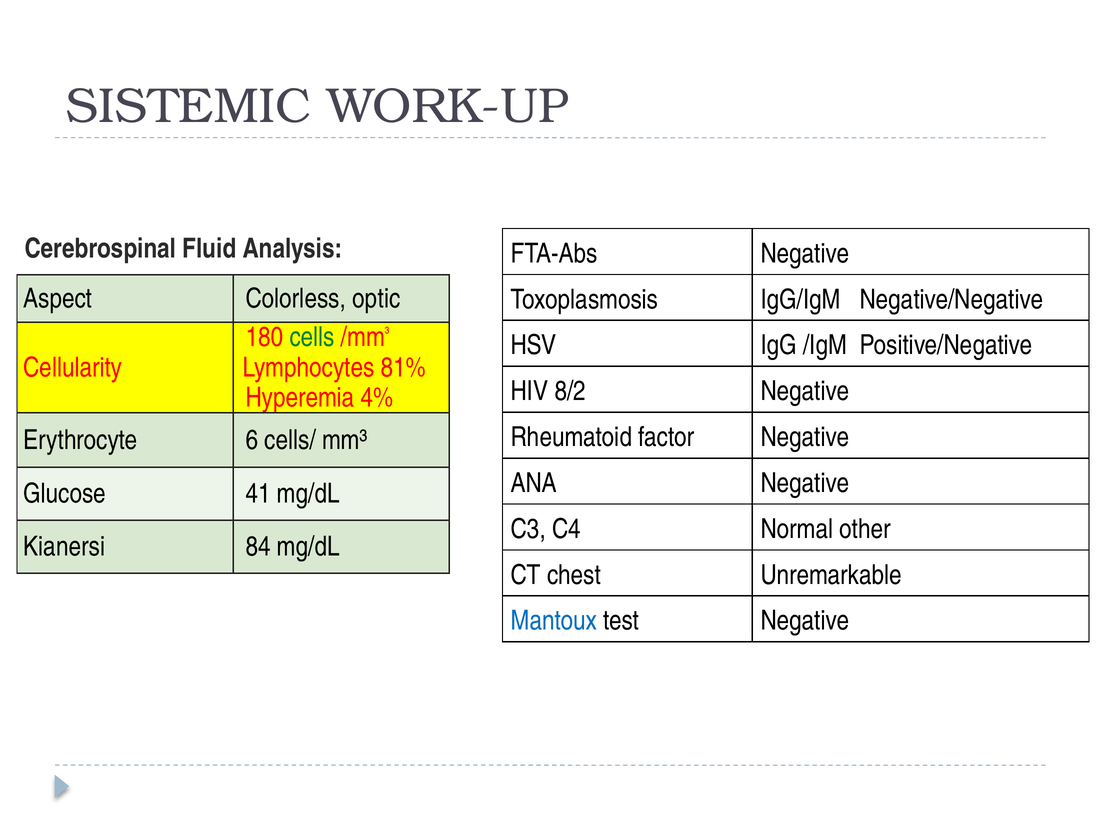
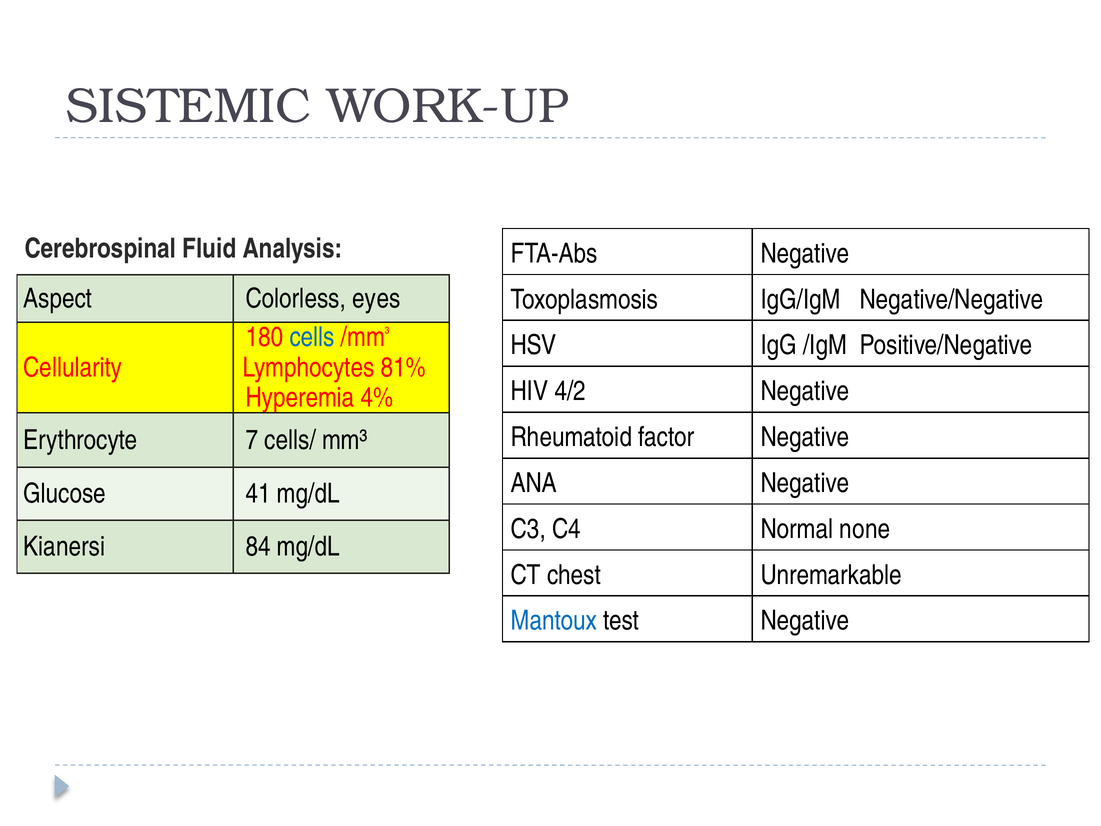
optic: optic -> eyes
cells colour: green -> blue
8/2: 8/2 -> 4/2
6: 6 -> 7
other: other -> none
